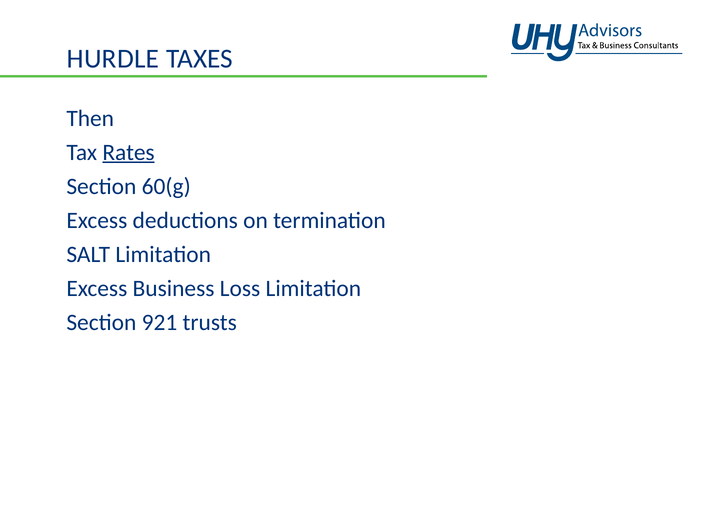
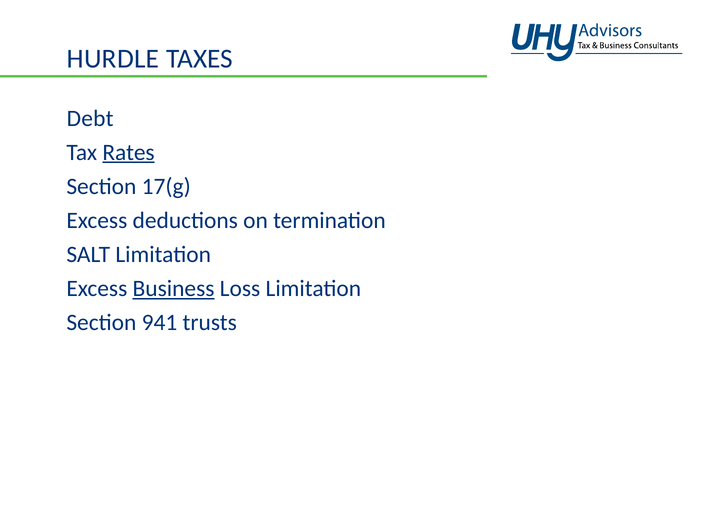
Then: Then -> Debt
60(g: 60(g -> 17(g
Business underline: none -> present
921: 921 -> 941
